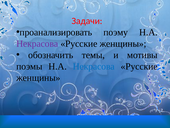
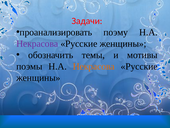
Некрасова at (94, 66) colour: blue -> orange
